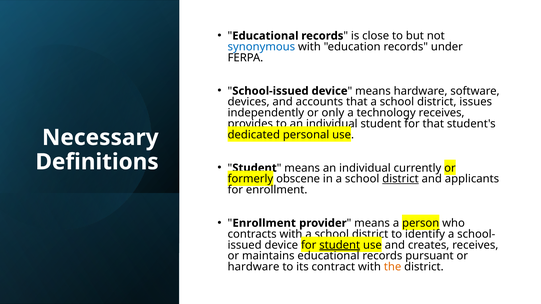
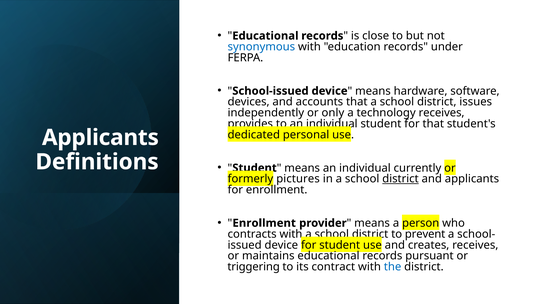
Necessary at (100, 138): Necessary -> Applicants
obscene: obscene -> pictures
identify: identify -> prevent
student at (340, 245) underline: present -> none
hardware at (254, 267): hardware -> triggering
the colour: orange -> blue
